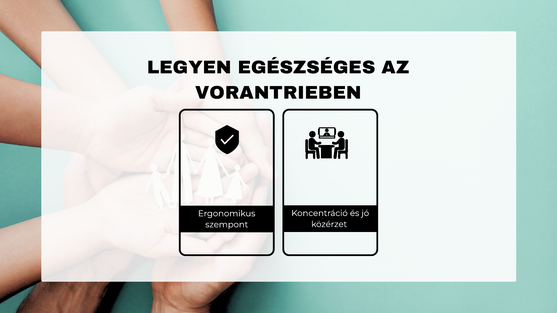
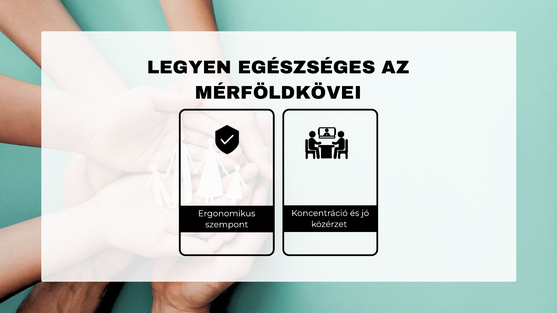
VORANTRIEBEN: VORANTRIEBEN -> MÉRFÖLDKÖVEI
